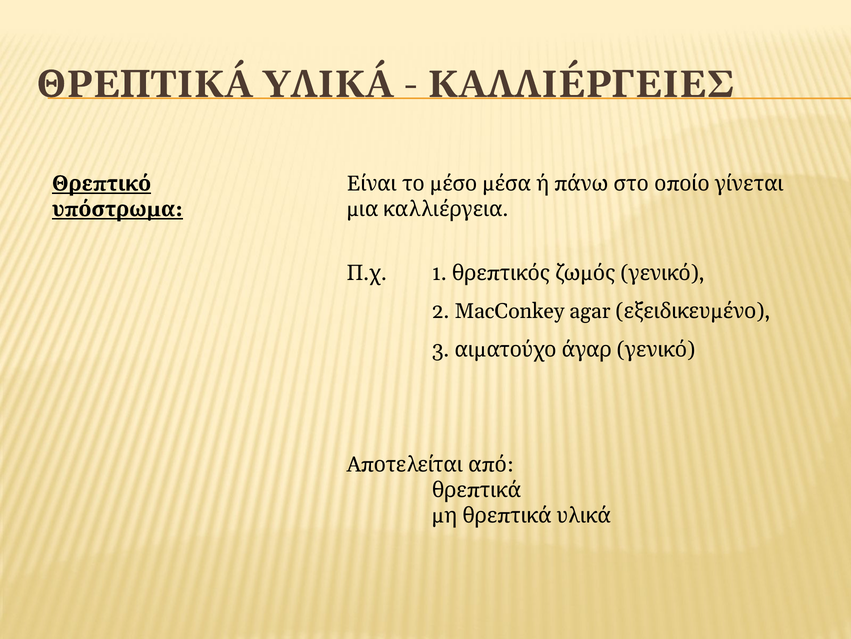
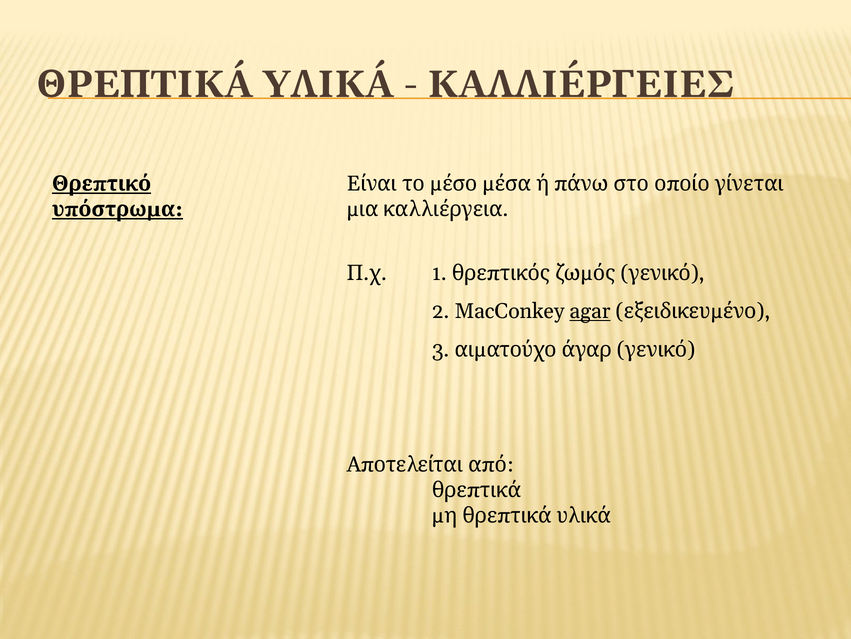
agar underline: none -> present
